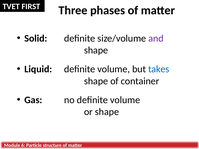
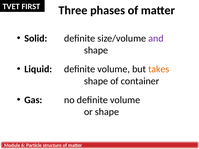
takes colour: blue -> orange
